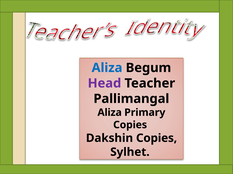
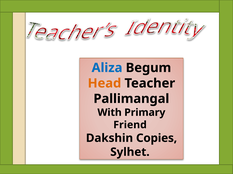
Head colour: purple -> orange
Aliza at (110, 113): Aliza -> With
Copies at (130, 125): Copies -> Friend
